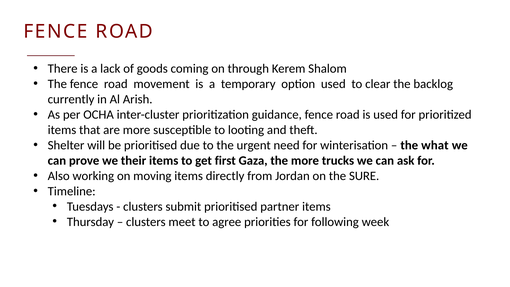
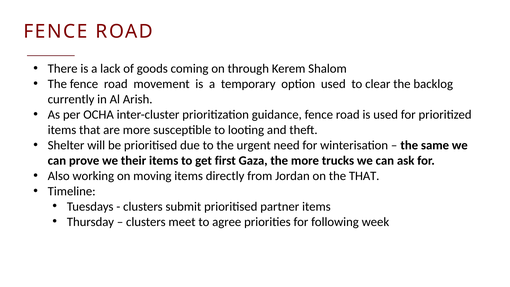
what: what -> same
the SURE: SURE -> THAT
